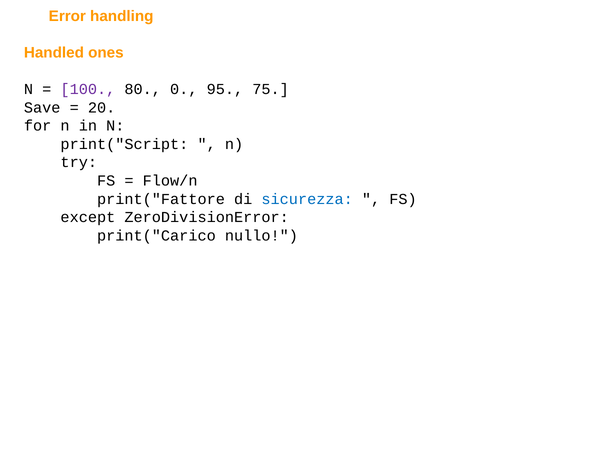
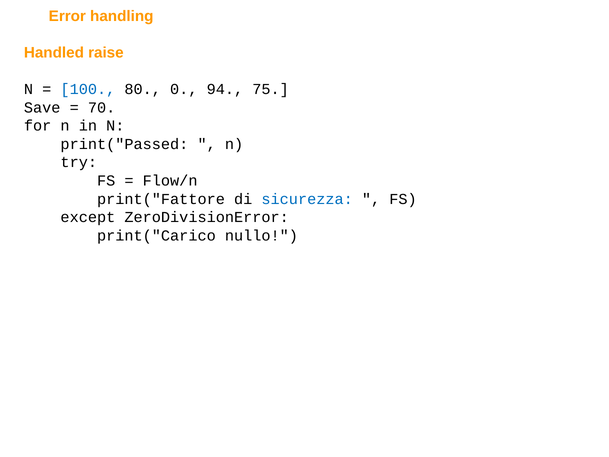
ones: ones -> raise
100 colour: purple -> blue
95: 95 -> 94
20: 20 -> 70
print("Script: print("Script -> print("Passed
